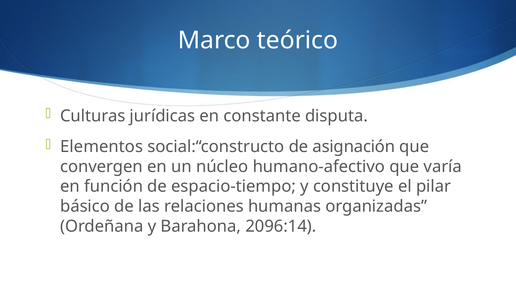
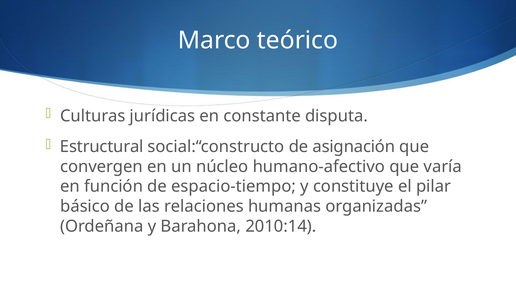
Elementos: Elementos -> Estructural
2096:14: 2096:14 -> 2010:14
